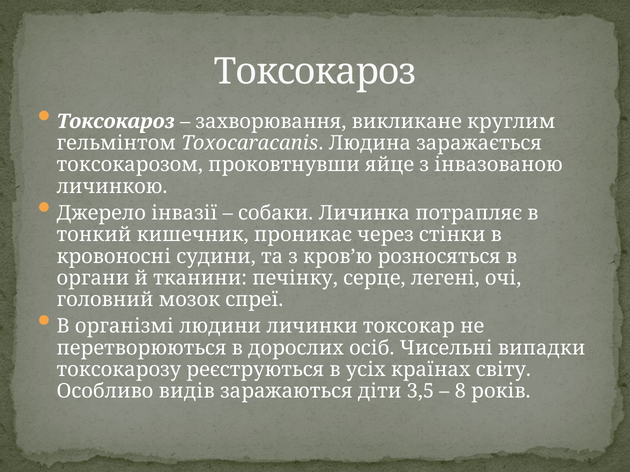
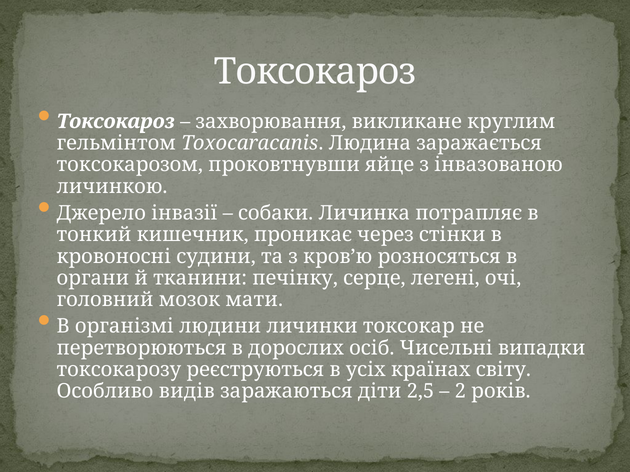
спреї: спреї -> мати
3,5: 3,5 -> 2,5
8: 8 -> 2
